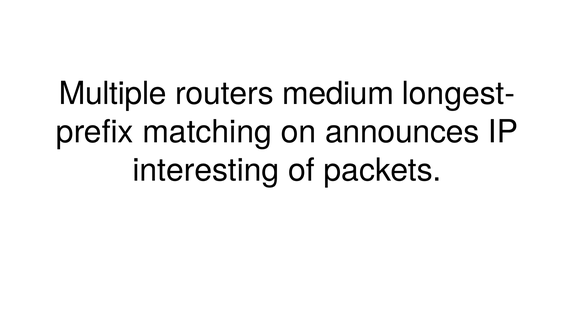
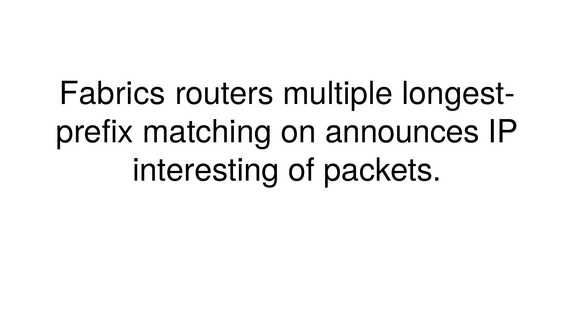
Multiple: Multiple -> Fabrics
medium: medium -> multiple
